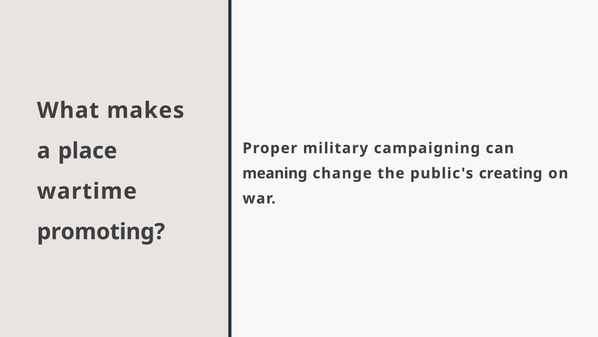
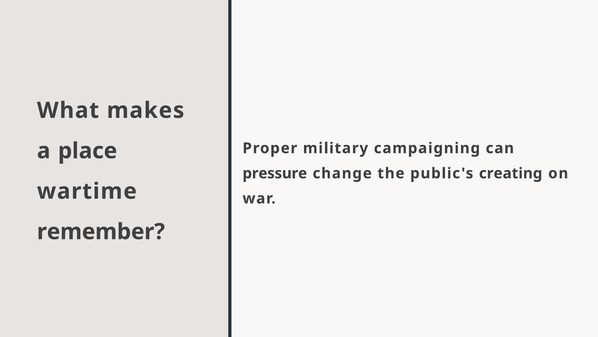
meaning: meaning -> pressure
promoting: promoting -> remember
